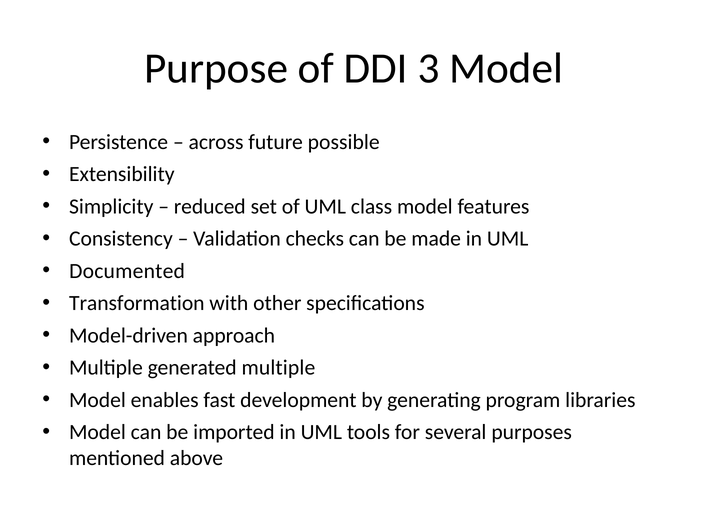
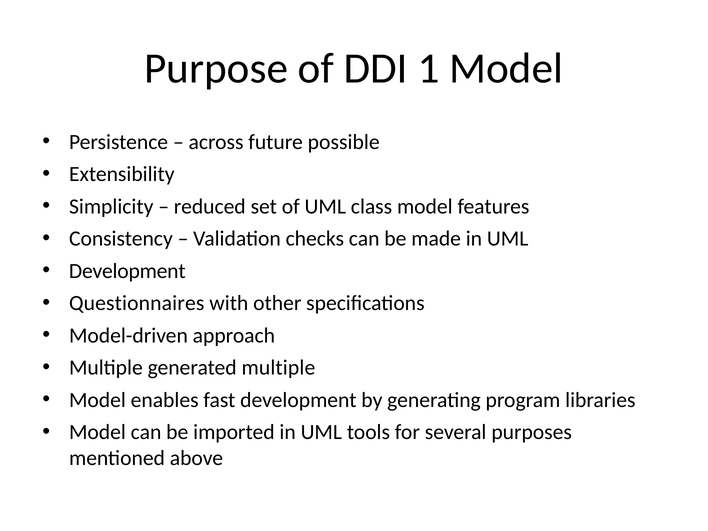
3: 3 -> 1
Documented at (127, 271): Documented -> Development
Transformation: Transformation -> Questionnaires
